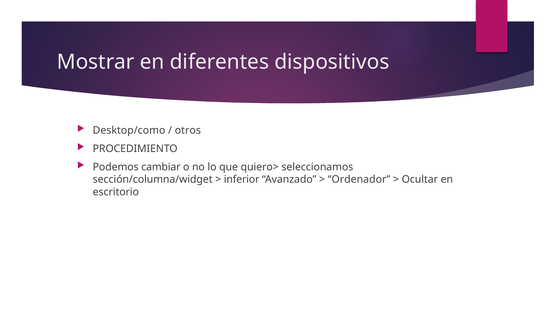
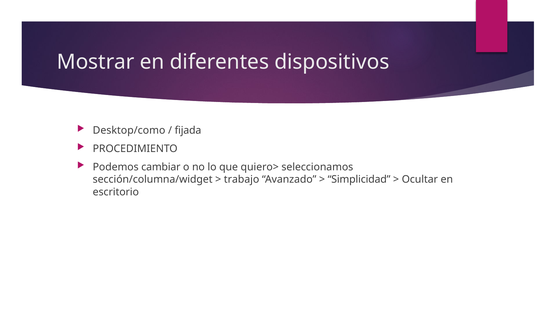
otros: otros -> fijada
inferior: inferior -> trabajo
Ordenador: Ordenador -> Simplicidad
